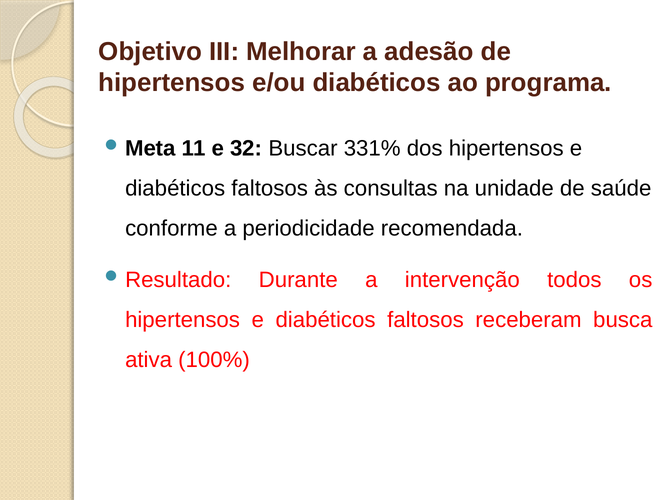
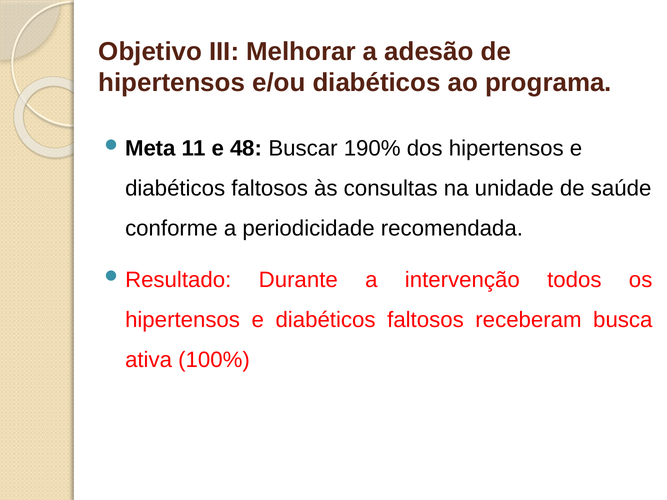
32: 32 -> 48
331%: 331% -> 190%
